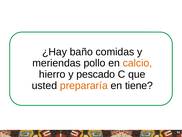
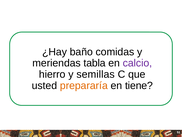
pollo: pollo -> tabla
calcio colour: orange -> purple
pescado: pescado -> semillas
